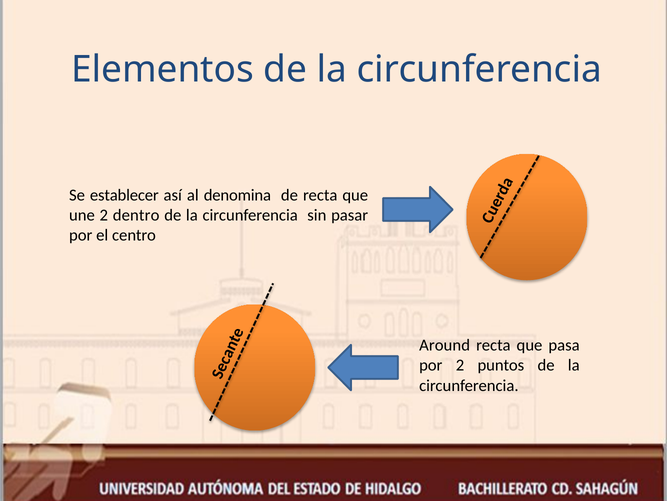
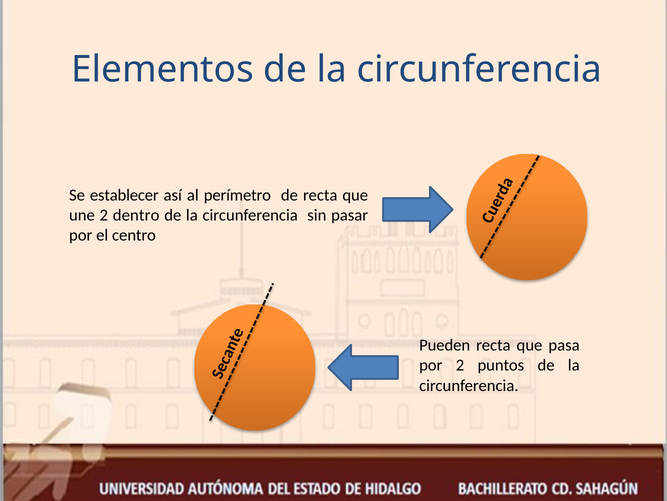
denomina: denomina -> perímetro
Around: Around -> Pueden
